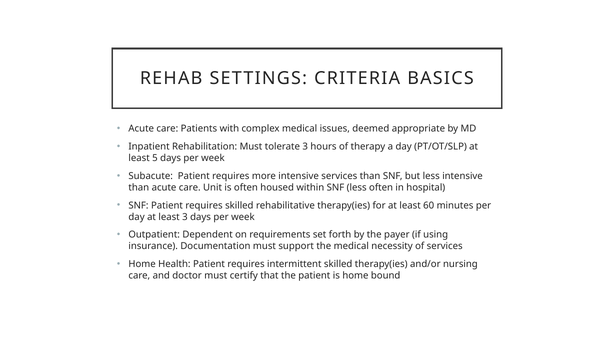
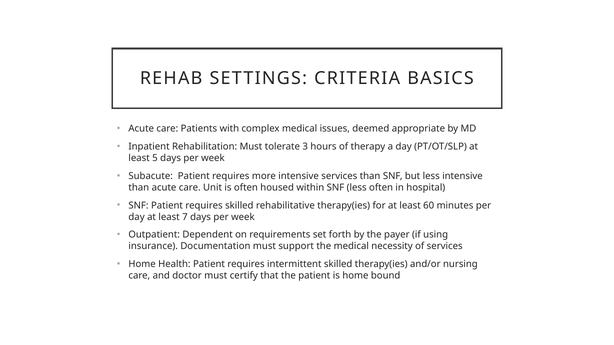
least 3: 3 -> 7
